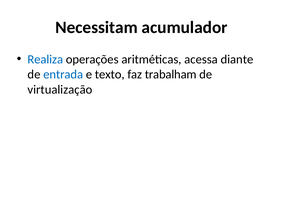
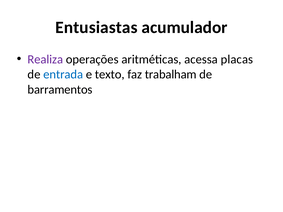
Necessitam: Necessitam -> Entusiastas
Realiza colour: blue -> purple
diante: diante -> placas
virtualização: virtualização -> barramentos
